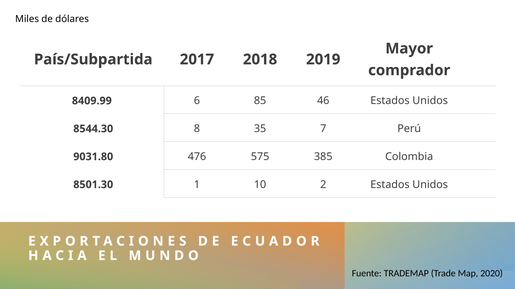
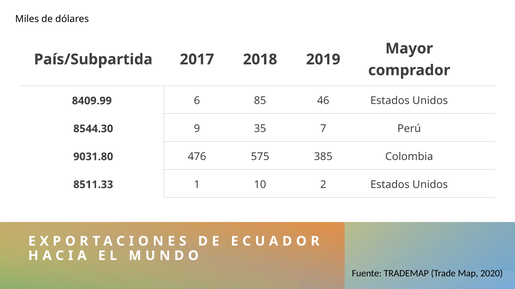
8: 8 -> 9
8501.30: 8501.30 -> 8511.33
